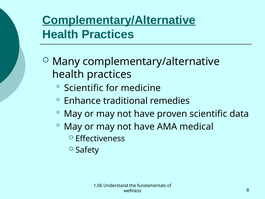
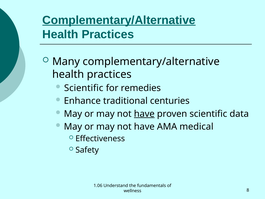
medicine: medicine -> remedies
remedies: remedies -> centuries
have at (144, 114) underline: none -> present
